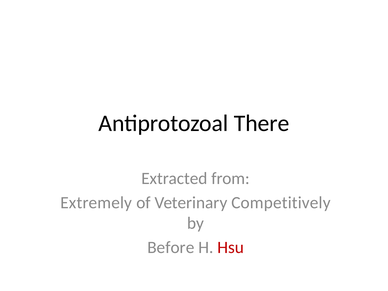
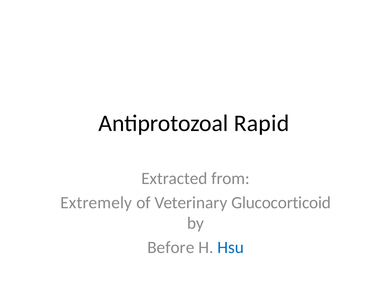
There: There -> Rapid
Competitively: Competitively -> Glucocorticoid
Hsu colour: red -> blue
